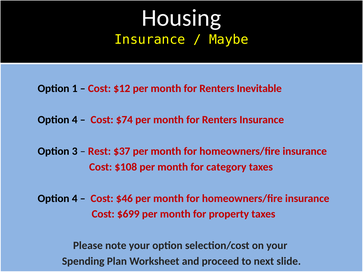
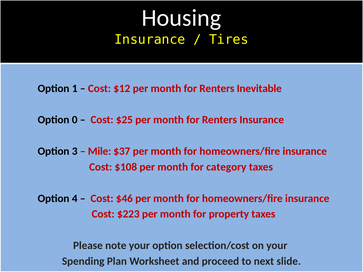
Maybe: Maybe -> Tires
4 at (75, 120): 4 -> 0
$74: $74 -> $25
Rest: Rest -> Mile
$699: $699 -> $223
